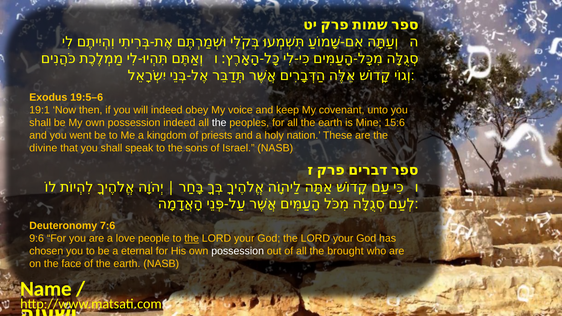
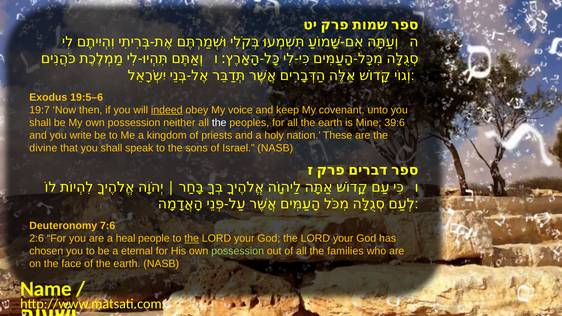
19:1: 19:1 -> 19:7
indeed at (167, 110) underline: none -> present
possession indeed: indeed -> neither
15:6: 15:6 -> 39:6
went: went -> write
9:6: 9:6 -> 2:6
love: love -> heal
possession at (238, 251) colour: white -> light green
brought: brought -> families
